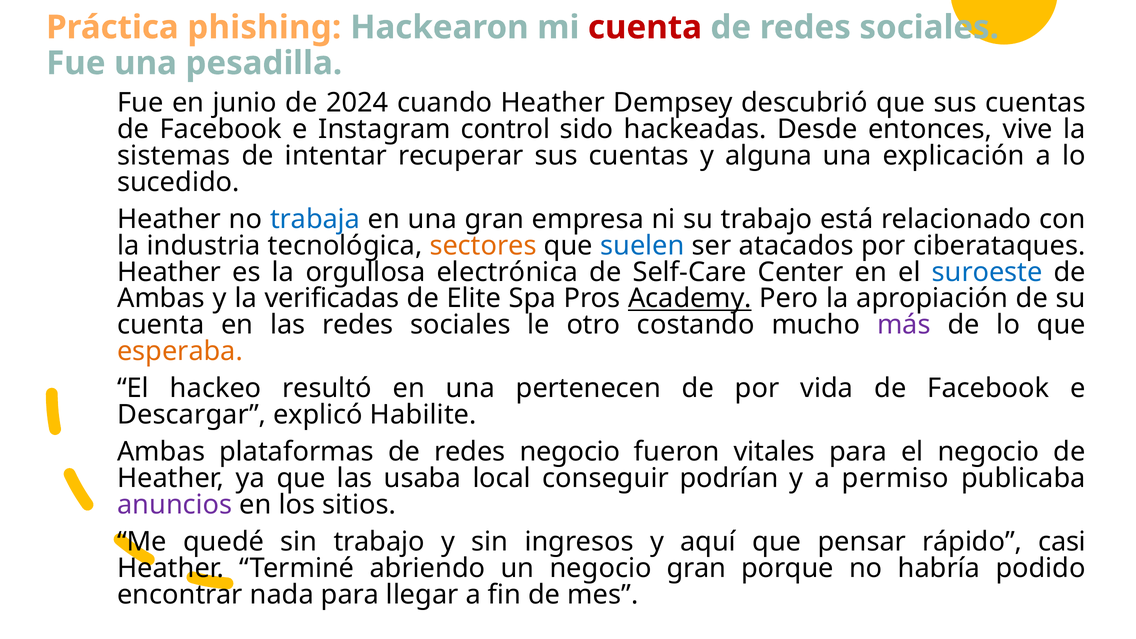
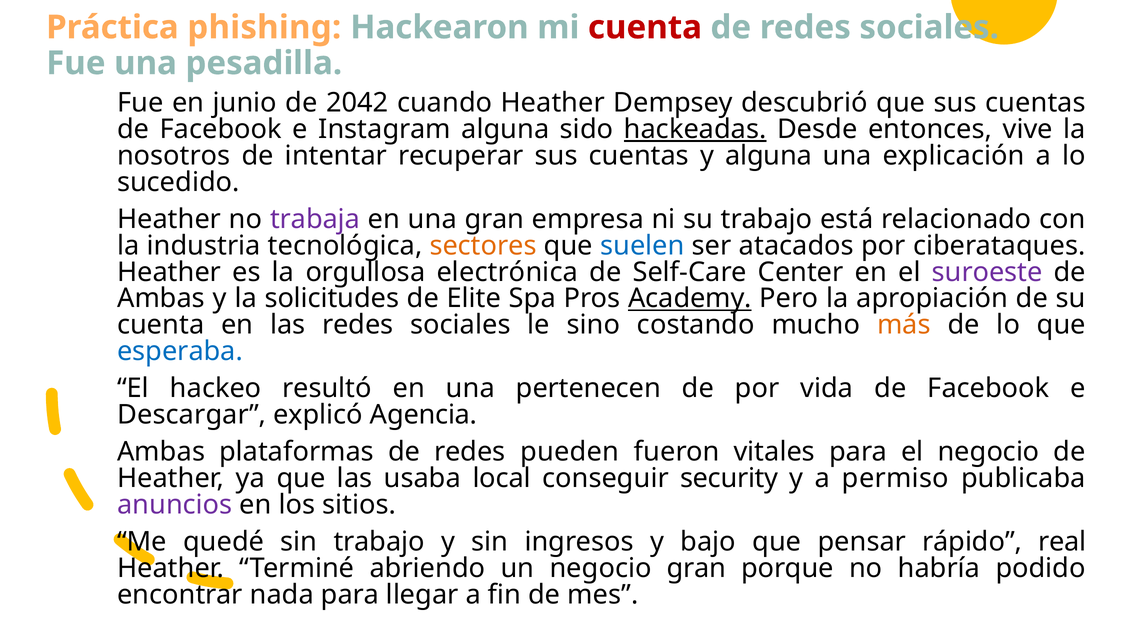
2024: 2024 -> 2042
Instagram control: control -> alguna
hackeadas underline: none -> present
sistemas: sistemas -> nosotros
trabaja colour: blue -> purple
suroeste colour: blue -> purple
verificadas: verificadas -> solicitudes
otro: otro -> sino
más colour: purple -> orange
esperaba colour: orange -> blue
Habilite: Habilite -> Agencia
redes negocio: negocio -> pueden
podrían: podrían -> security
aquí: aquí -> bajo
casi: casi -> real
